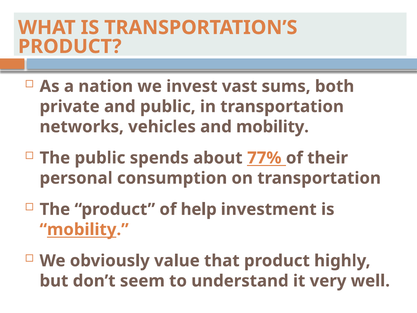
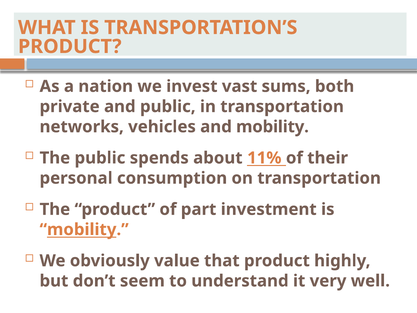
77%: 77% -> 11%
help: help -> part
